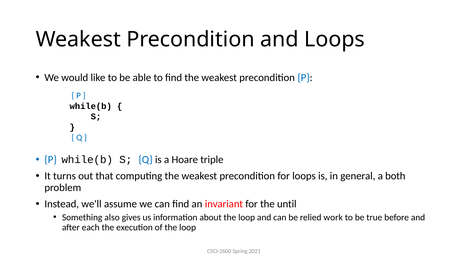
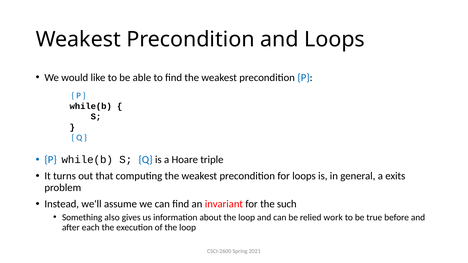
both: both -> exits
until: until -> such
